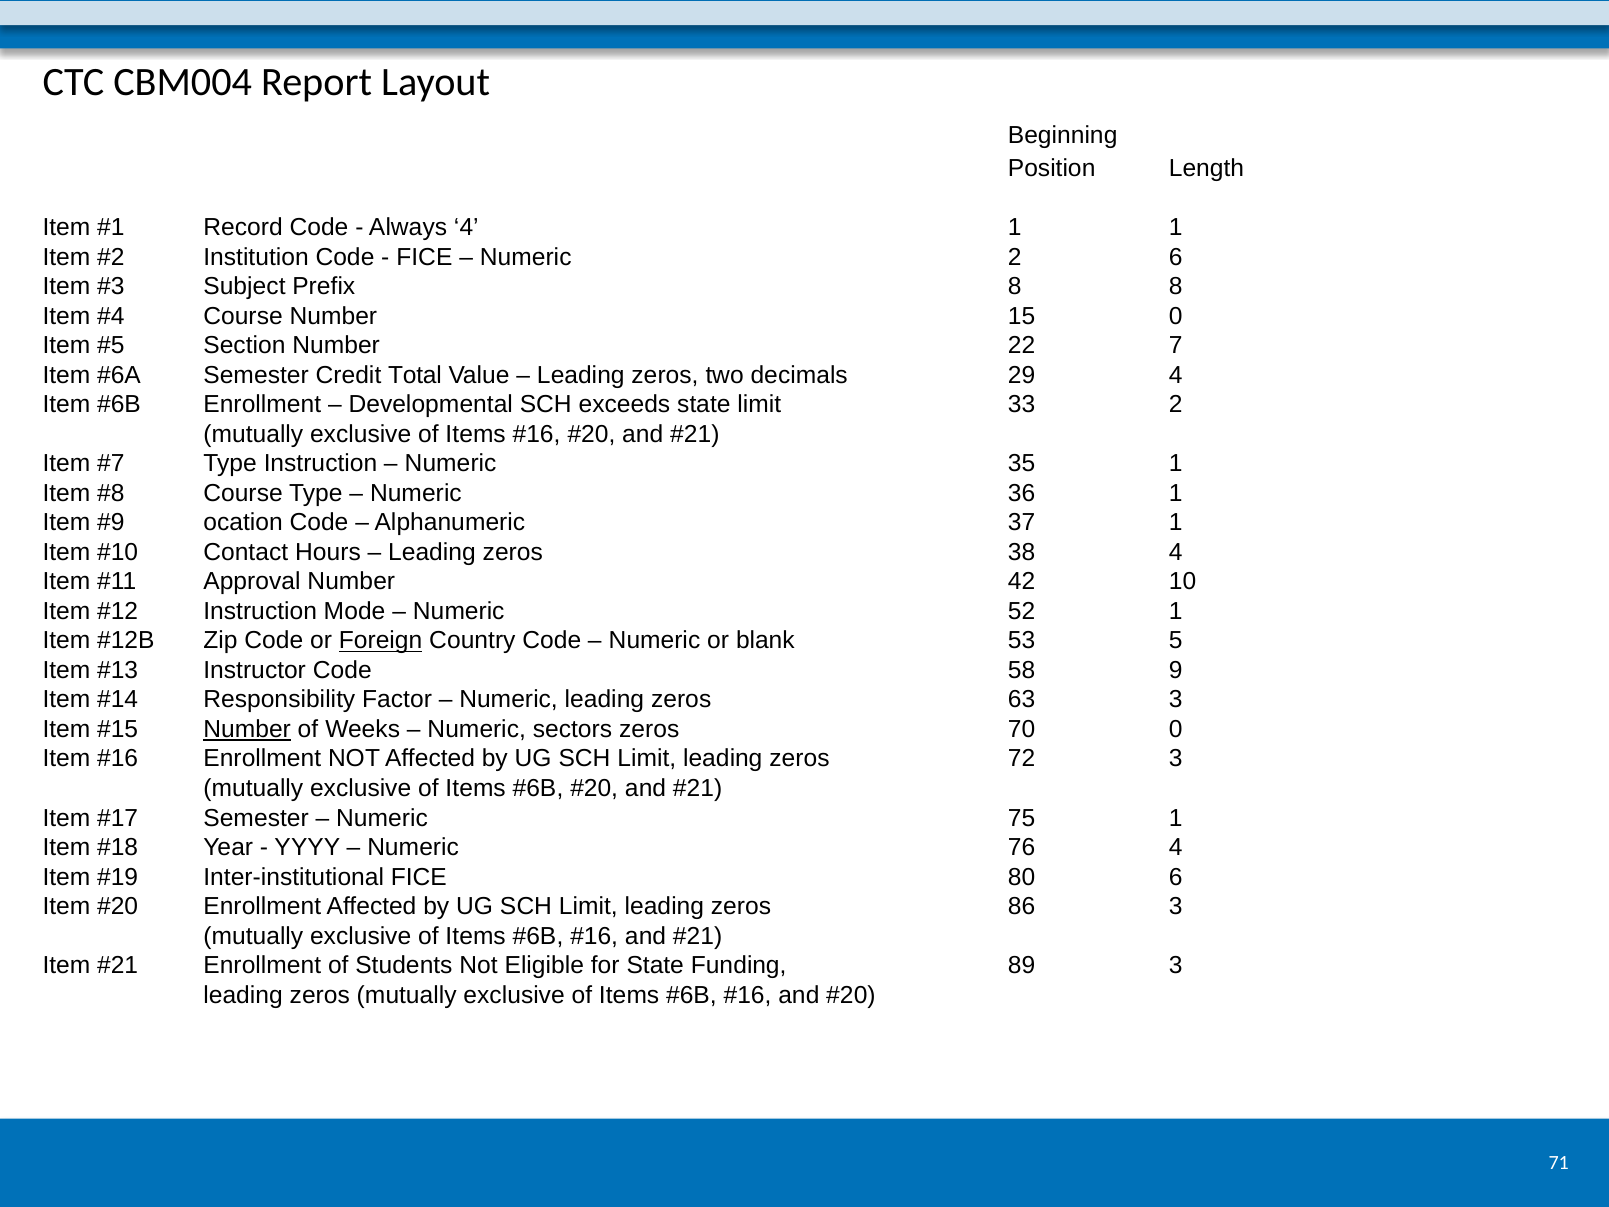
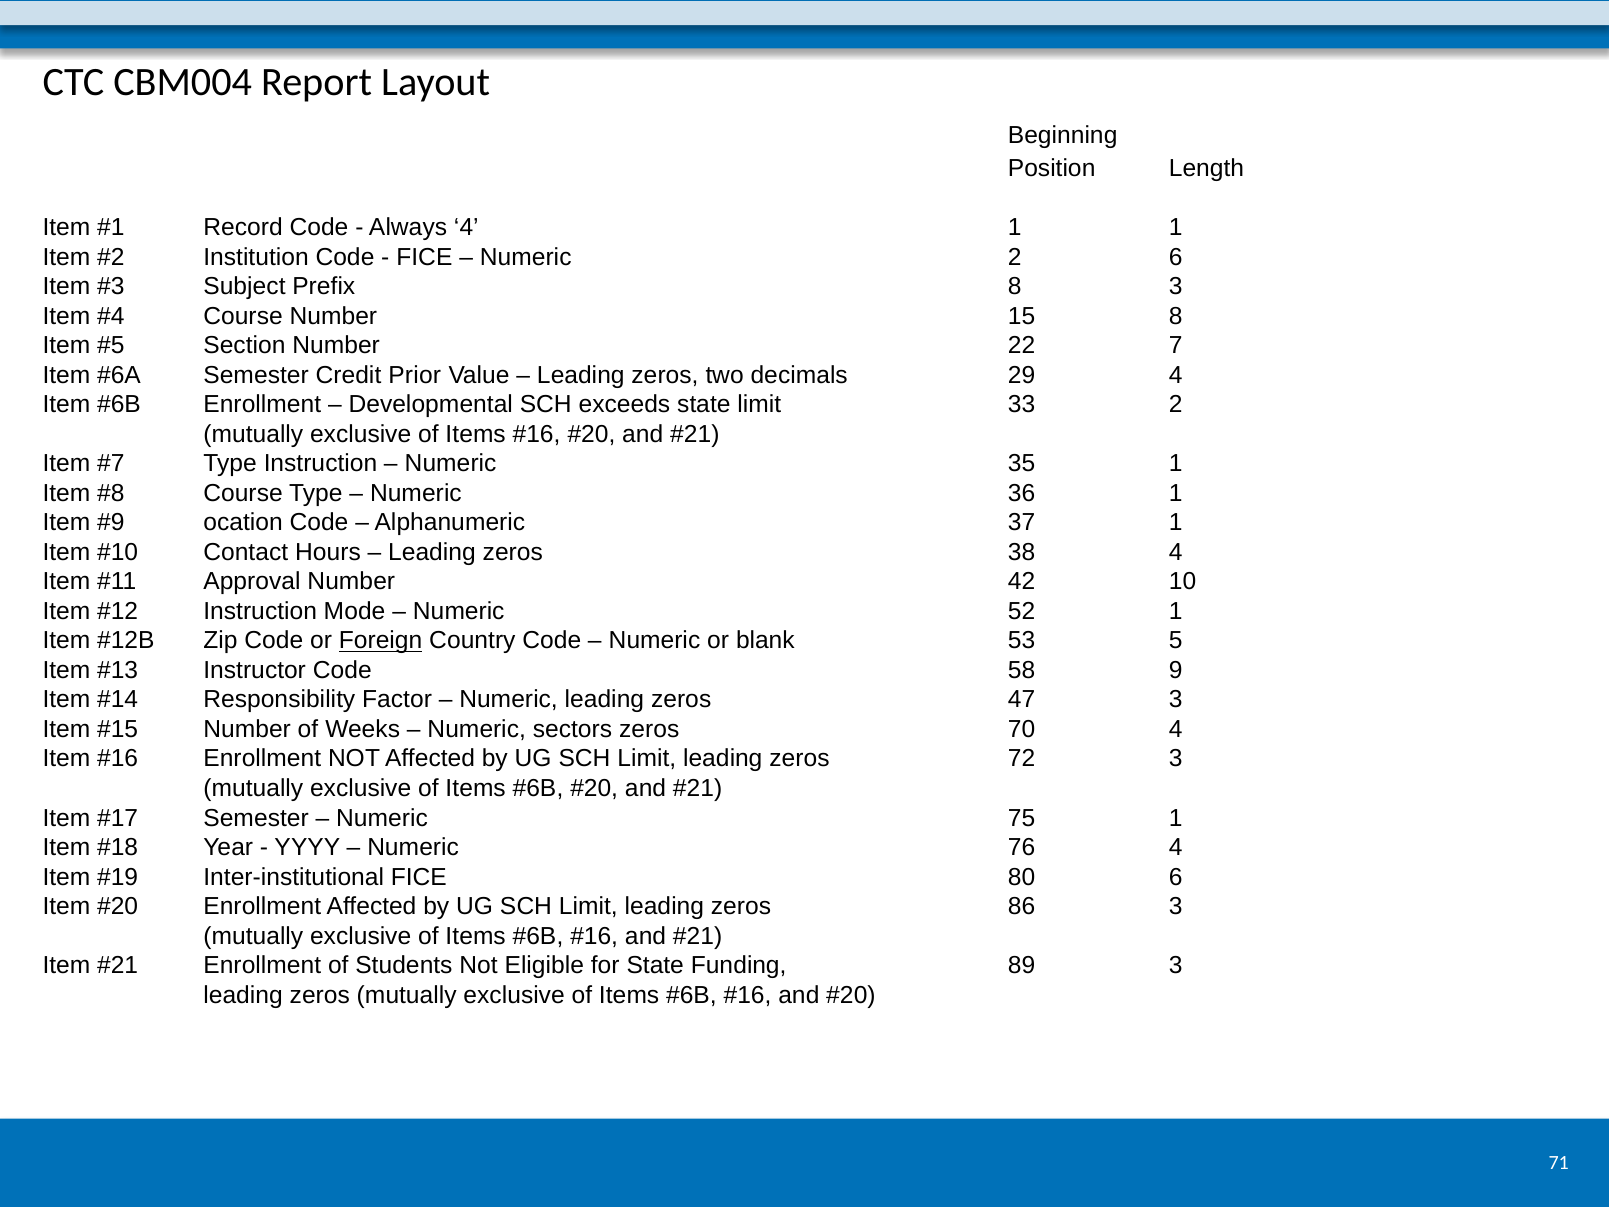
8 8: 8 -> 3
15 0: 0 -> 8
Total: Total -> Prior
63: 63 -> 47
Number at (247, 729) underline: present -> none
70 0: 0 -> 4
